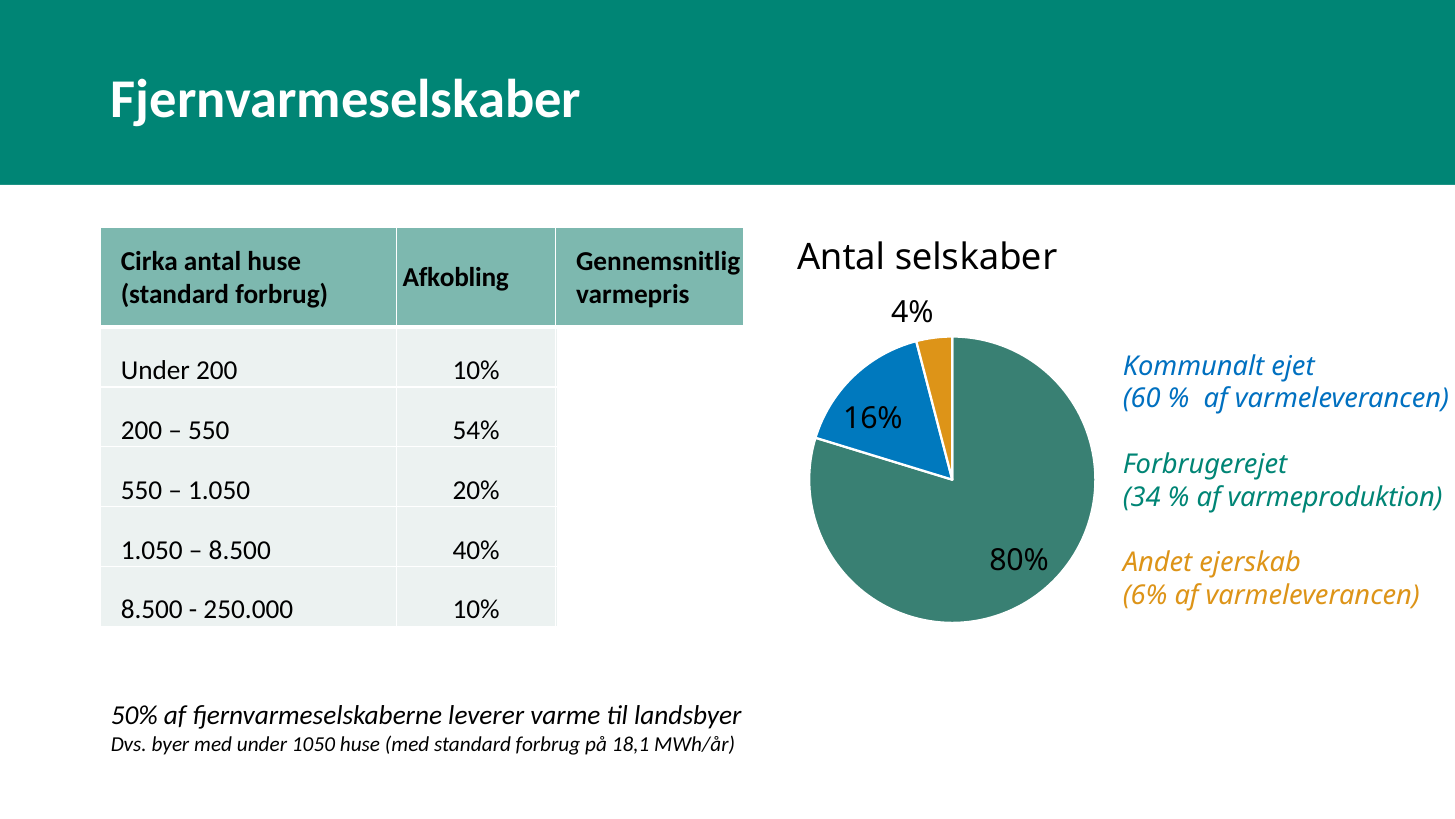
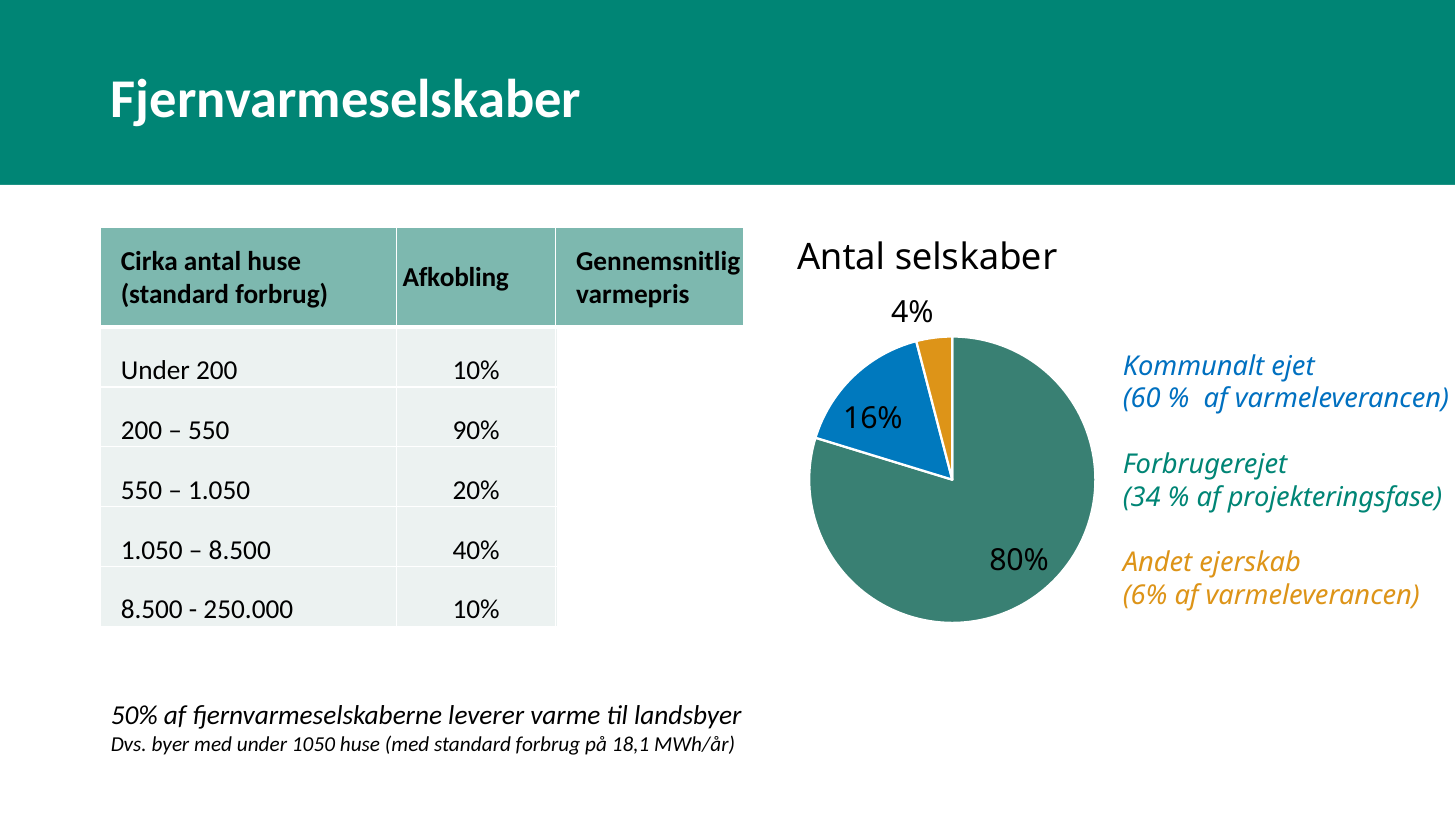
54%: 54% -> 90%
varmeproduktion: varmeproduktion -> projekteringsfase
